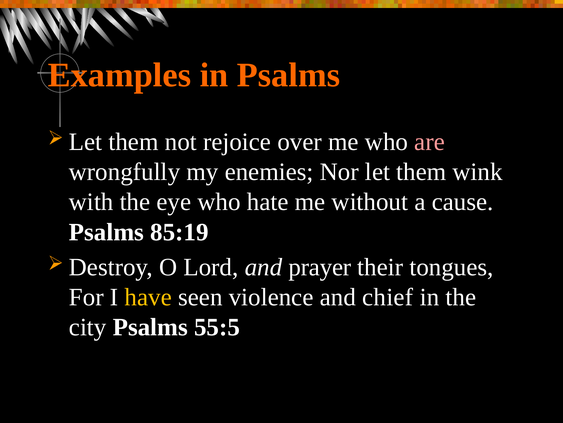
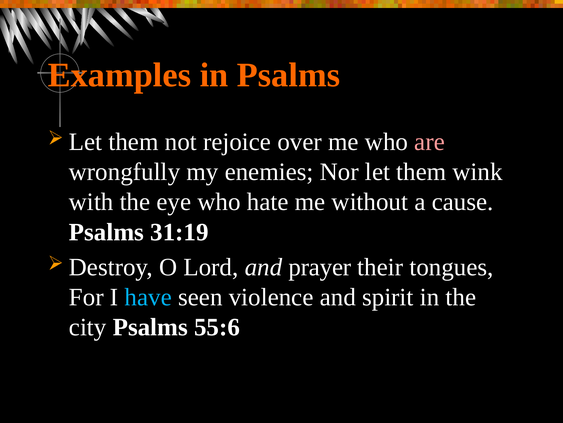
85:19: 85:19 -> 31:19
have colour: yellow -> light blue
chief: chief -> spirit
55:5: 55:5 -> 55:6
